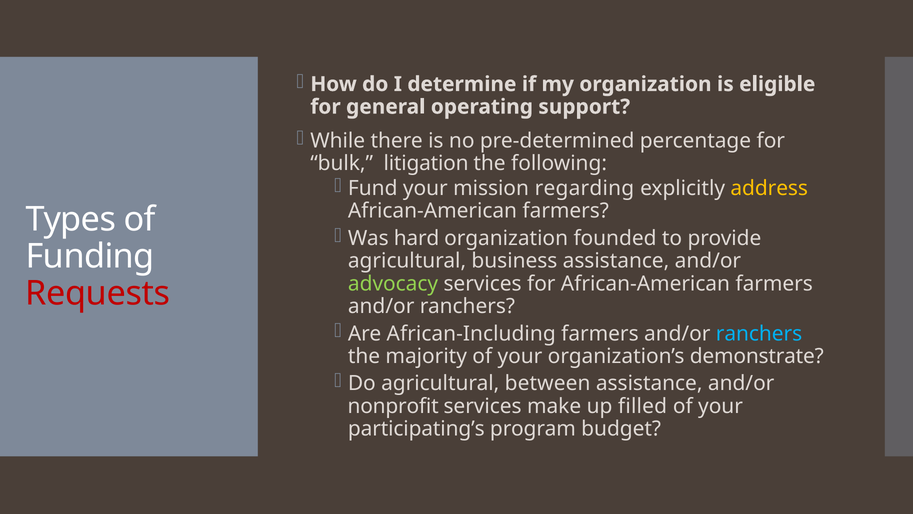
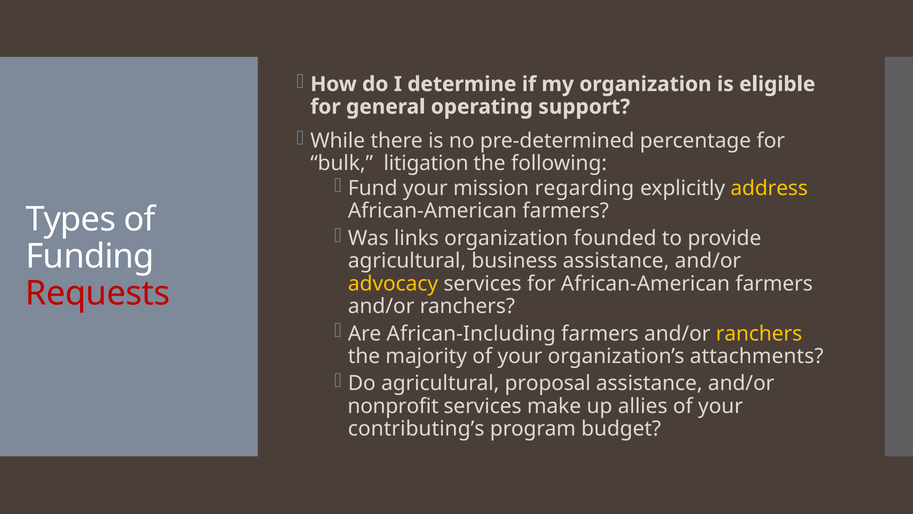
hard: hard -> links
advocacy colour: light green -> yellow
ranchers at (759, 333) colour: light blue -> yellow
demonstrate: demonstrate -> attachments
between: between -> proposal
filled: filled -> allies
participating’s: participating’s -> contributing’s
